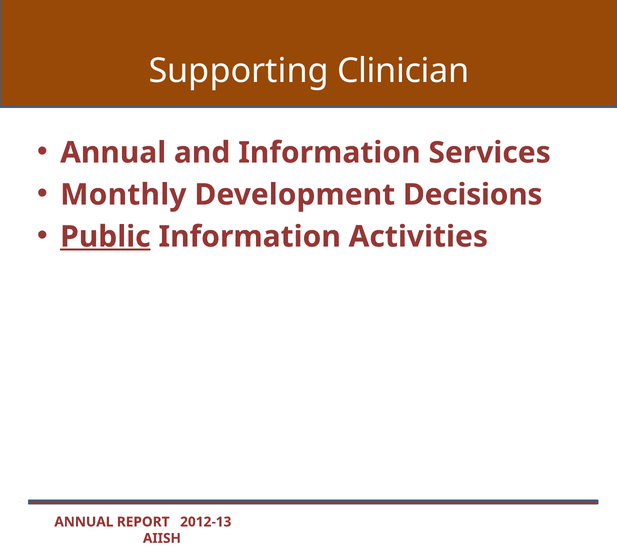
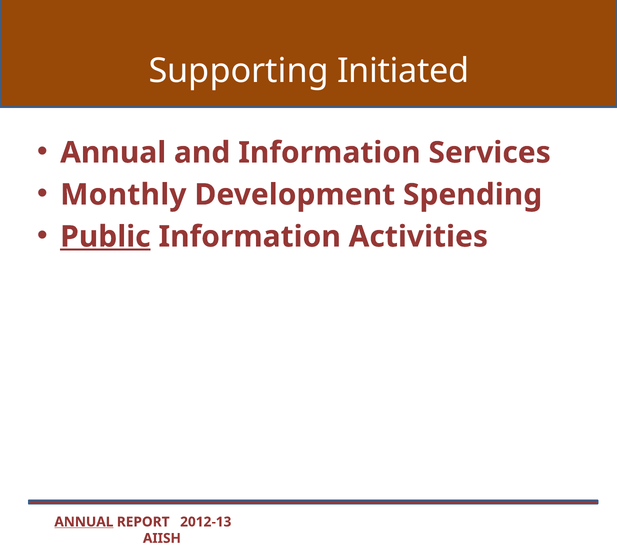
Clinician: Clinician -> Initiated
Decisions: Decisions -> Spending
ANNUAL at (84, 522) underline: none -> present
